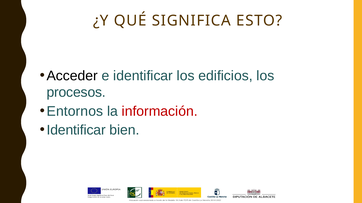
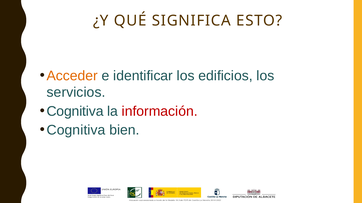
Acceder colour: black -> orange
procesos: procesos -> servicios
Entornos at (75, 112): Entornos -> Cognitiva
Identificar at (76, 130): Identificar -> Cognitiva
